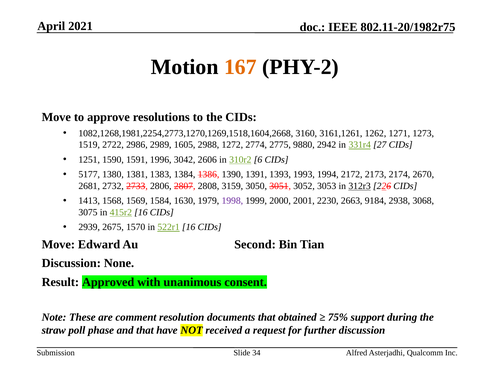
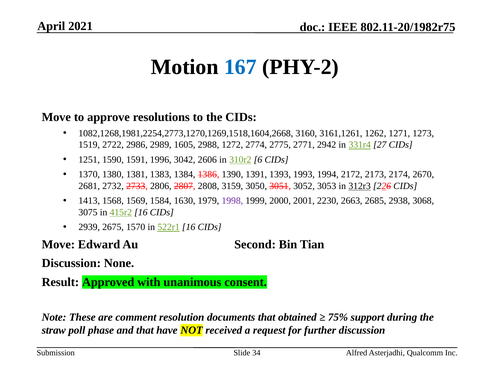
167 colour: orange -> blue
9880: 9880 -> 2771
5177: 5177 -> 1370
9184: 9184 -> 2685
